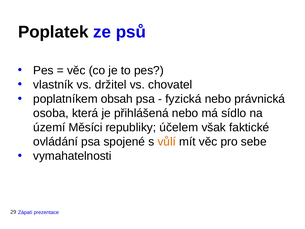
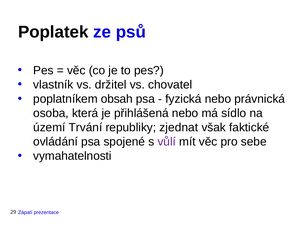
Měsíci: Měsíci -> Trvání
účelem: účelem -> zjednat
vůlí colour: orange -> purple
